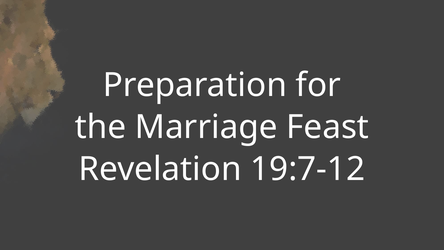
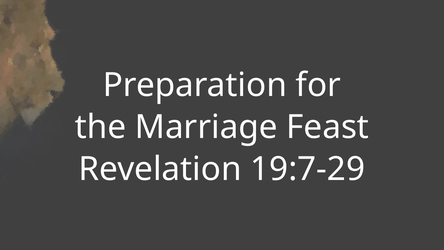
19:7-12: 19:7-12 -> 19:7-29
